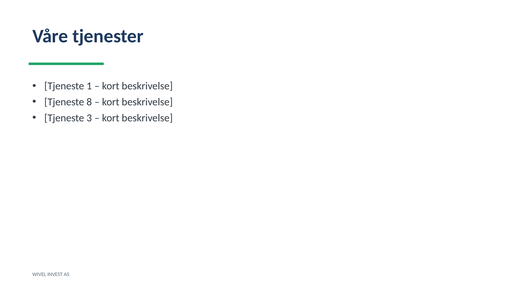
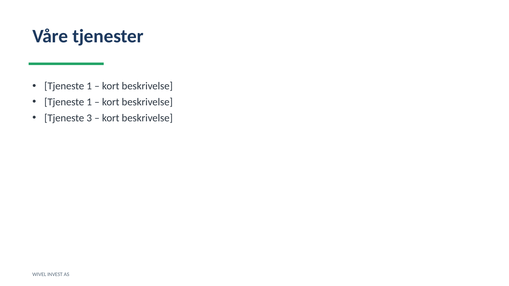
8 at (89, 102): 8 -> 1
